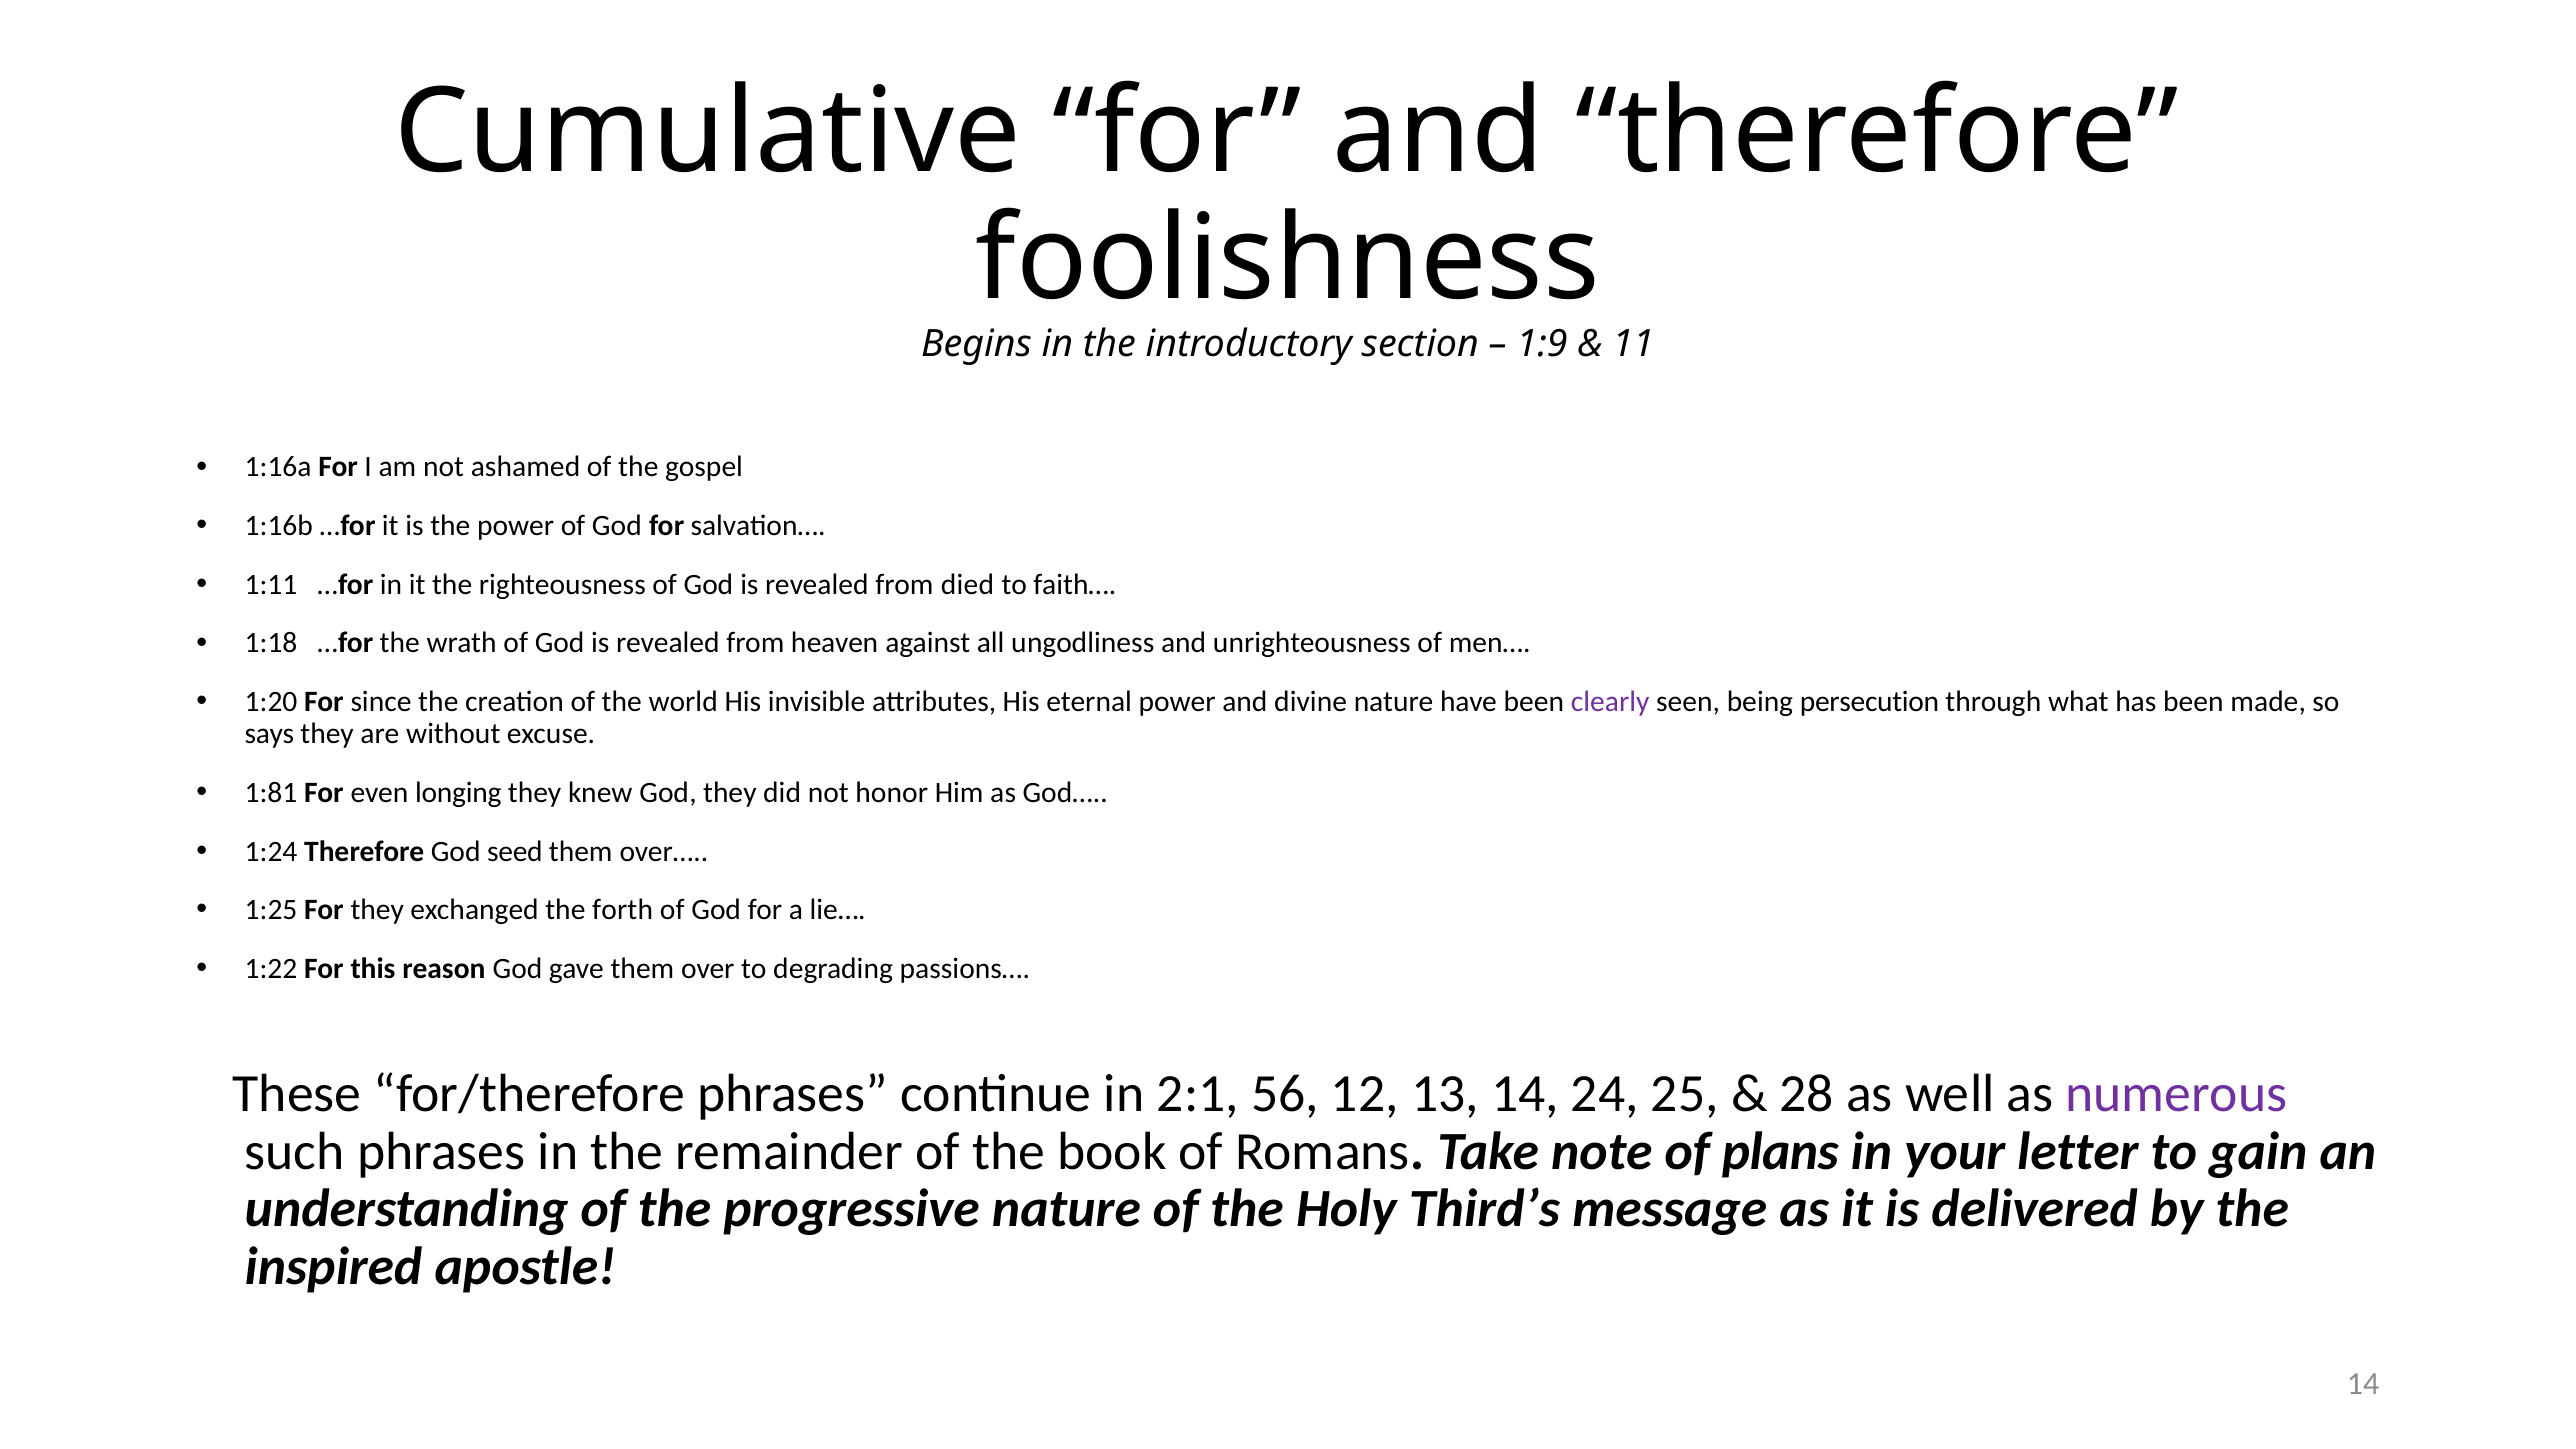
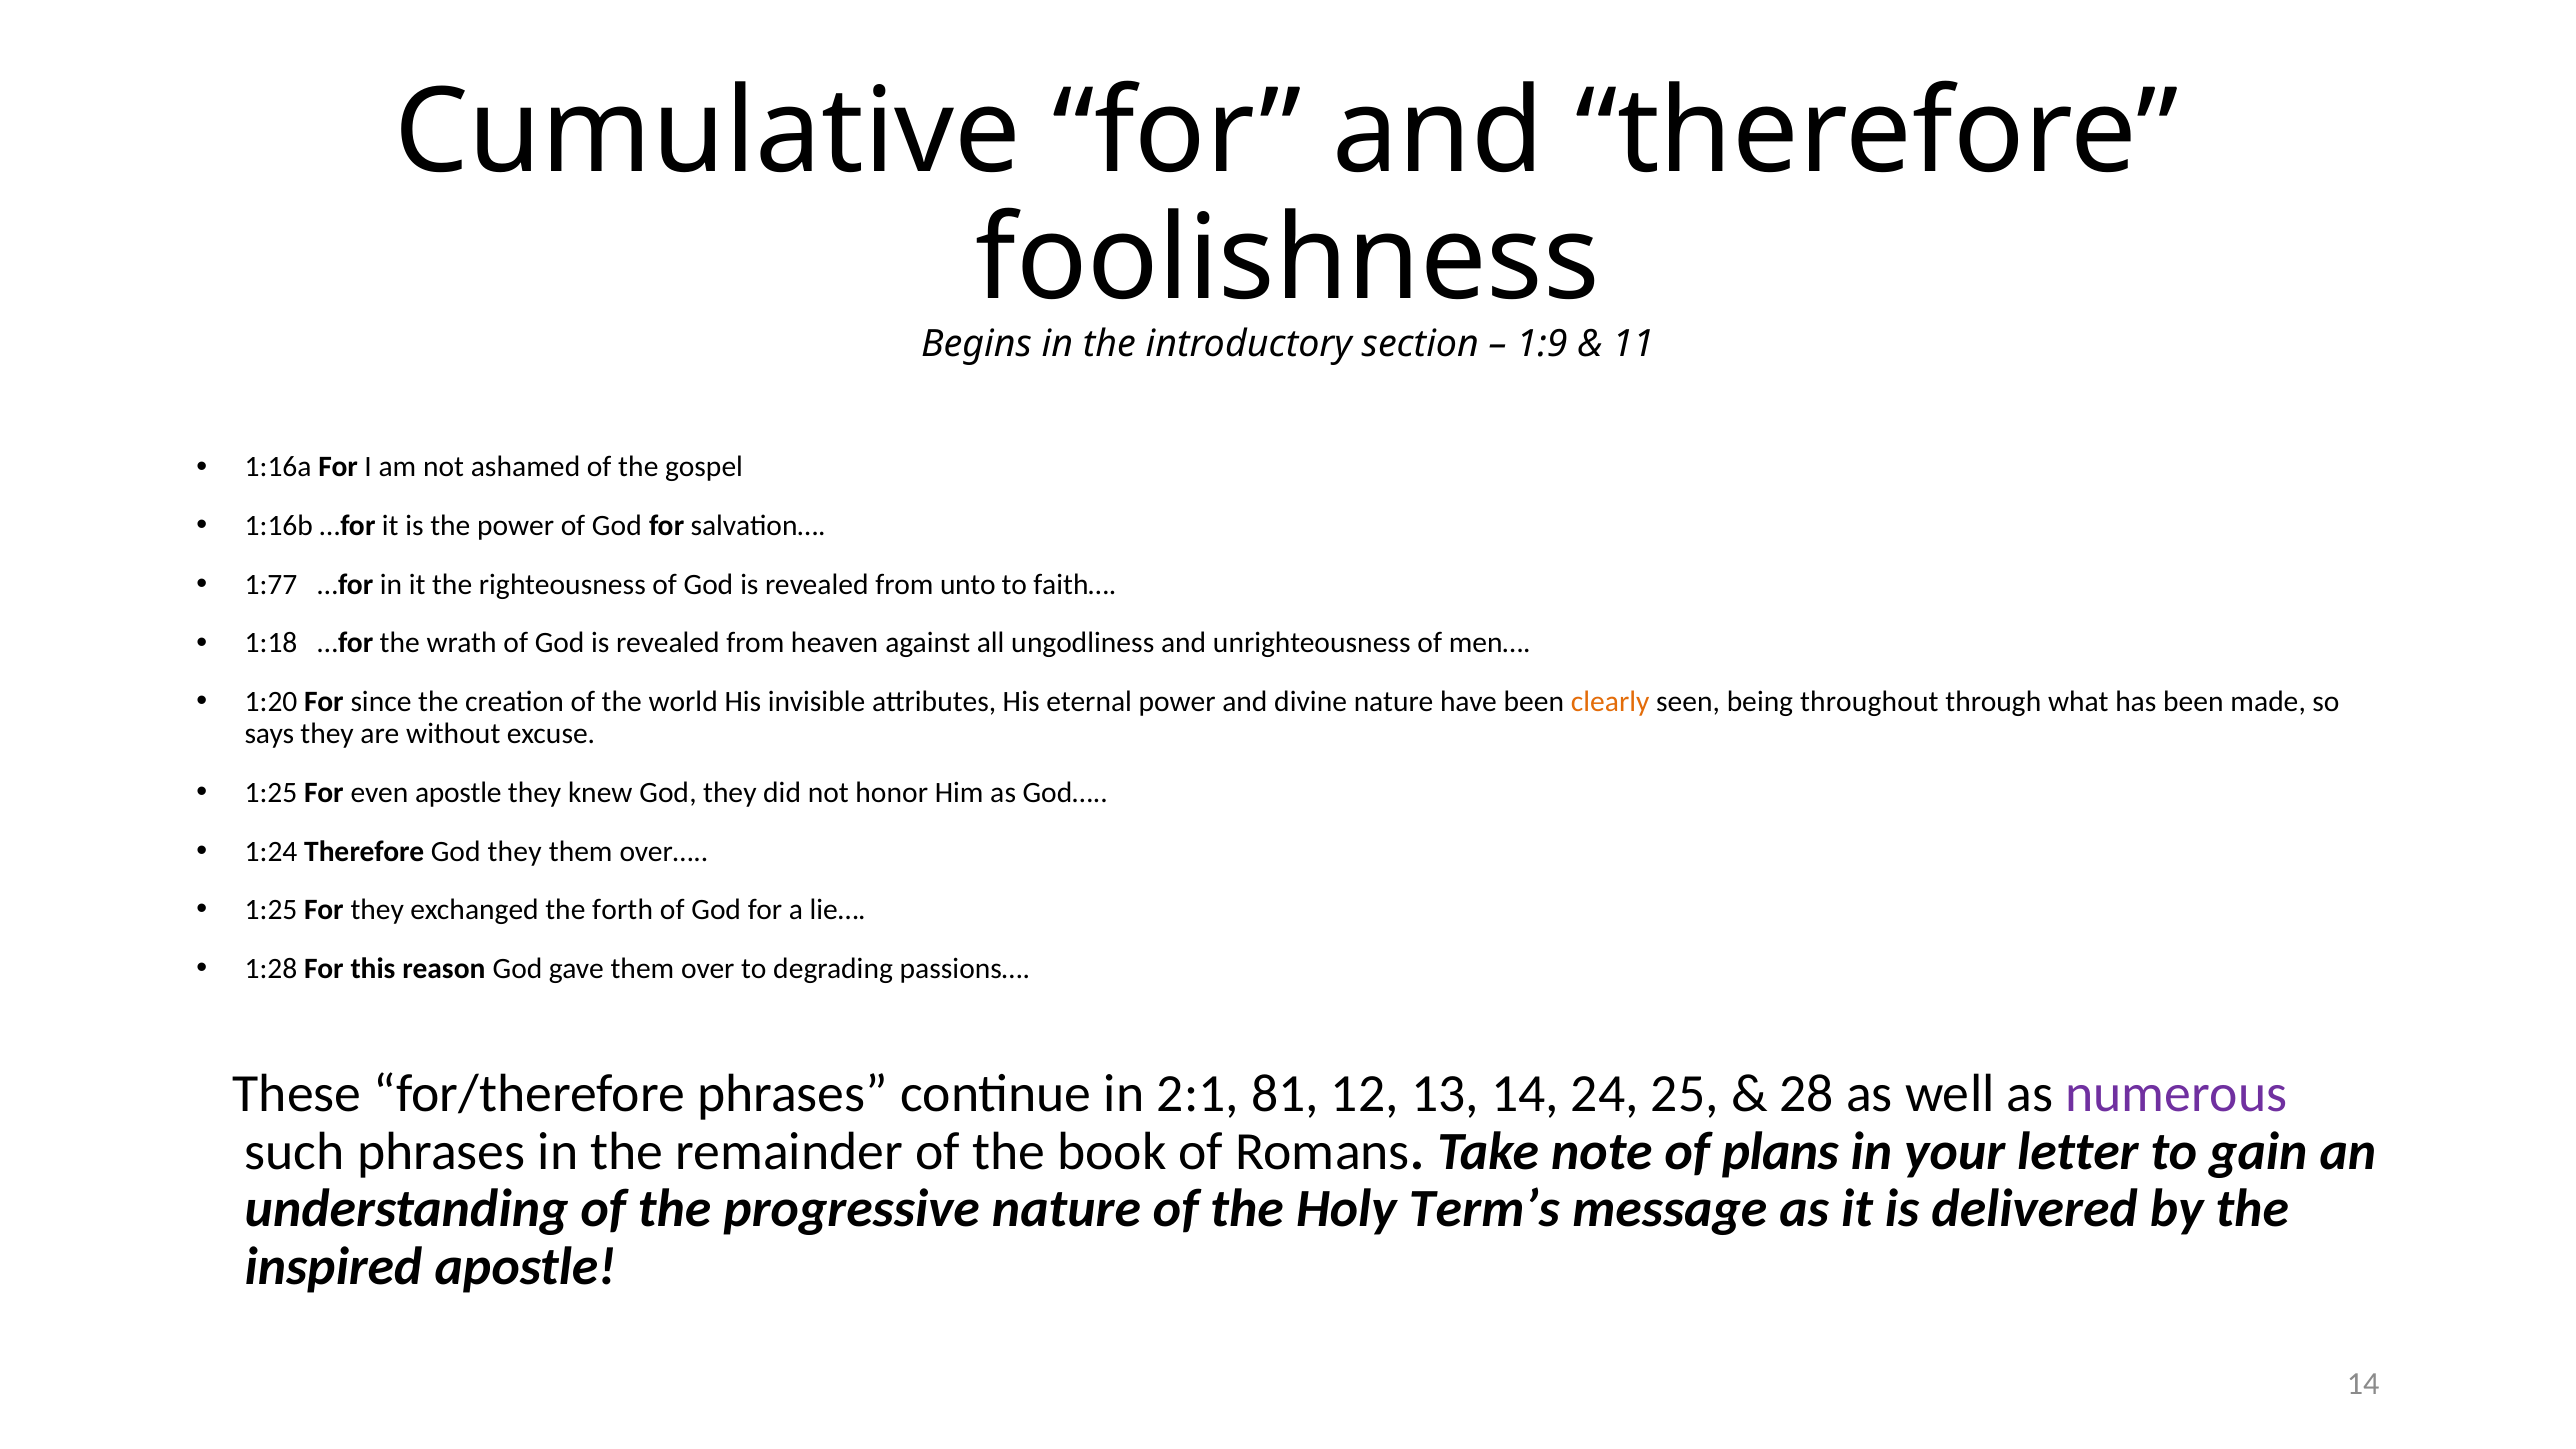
1:11: 1:11 -> 1:77
died: died -> unto
clearly colour: purple -> orange
persecution: persecution -> throughout
1:81 at (271, 793): 1:81 -> 1:25
even longing: longing -> apostle
Therefore God seed: seed -> they
1:22: 1:22 -> 1:28
56: 56 -> 81
Third’s: Third’s -> Term’s
